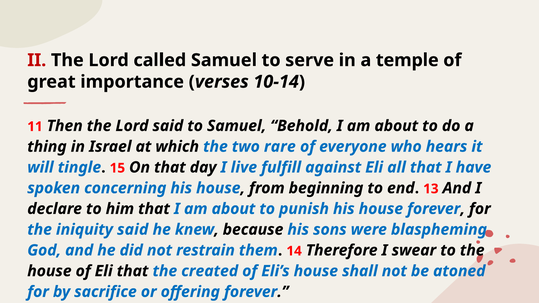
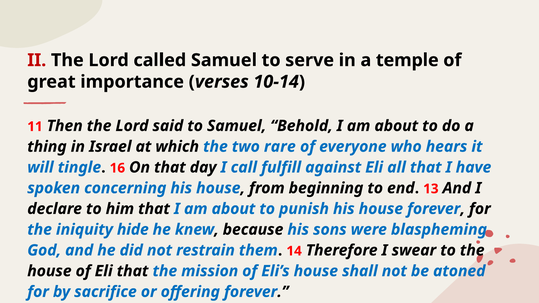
15: 15 -> 16
live: live -> call
iniquity said: said -> hide
created: created -> mission
